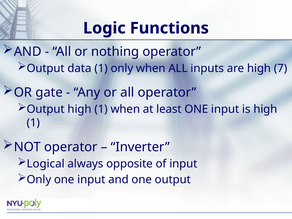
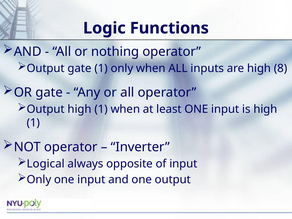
Output data: data -> gate
7: 7 -> 8
